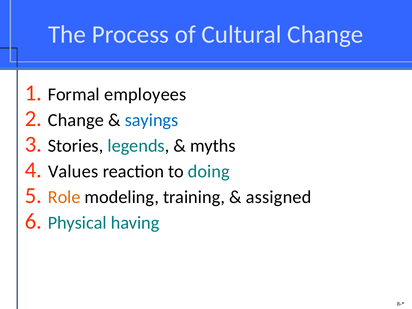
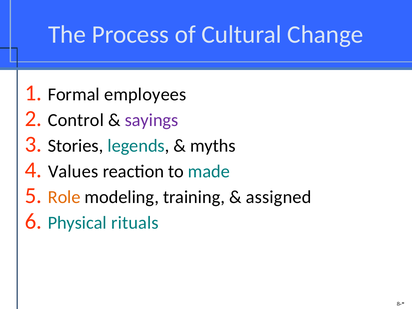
Change at (76, 120): Change -> Control
sayings colour: blue -> purple
doing: doing -> made
having: having -> rituals
